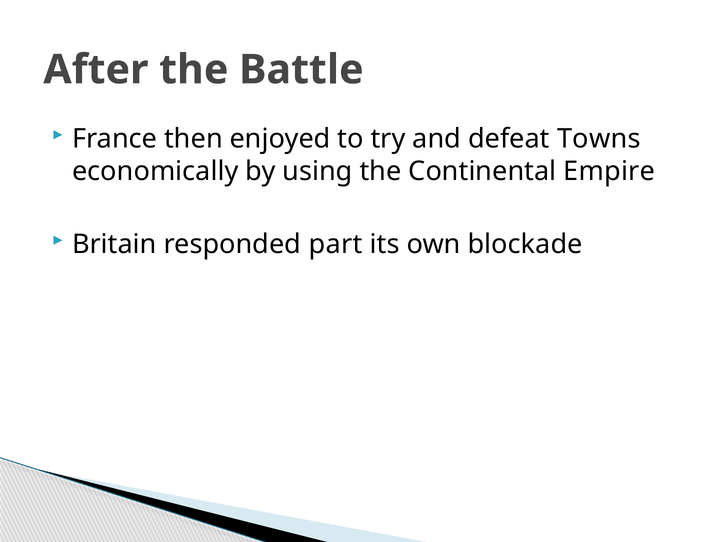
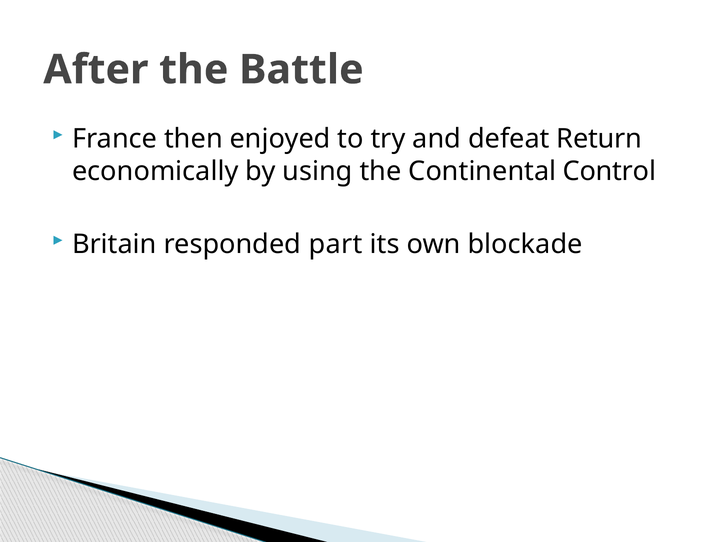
Towns: Towns -> Return
Empire: Empire -> Control
